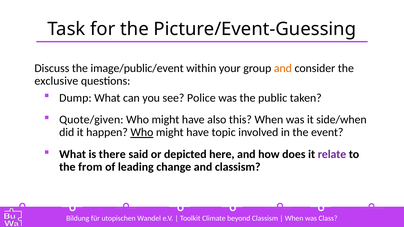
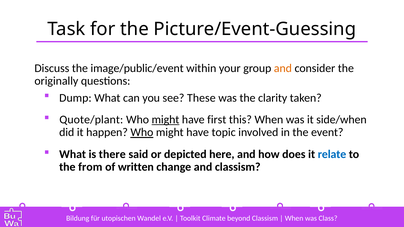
exclusive: exclusive -> originally
Police: Police -> These
public: public -> clarity
Quote/given: Quote/given -> Quote/plant
might at (165, 120) underline: none -> present
also: also -> first
relate colour: purple -> blue
leading: leading -> written
